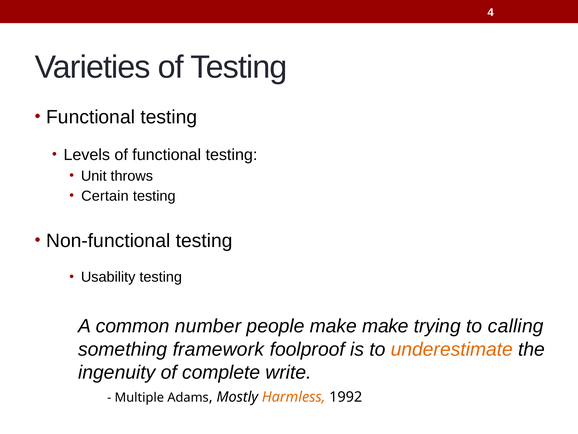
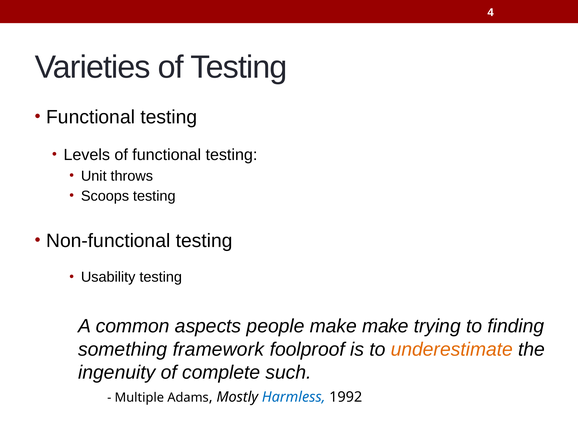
Certain: Certain -> Scoops
number: number -> aspects
calling: calling -> finding
write: write -> such
Harmless colour: orange -> blue
